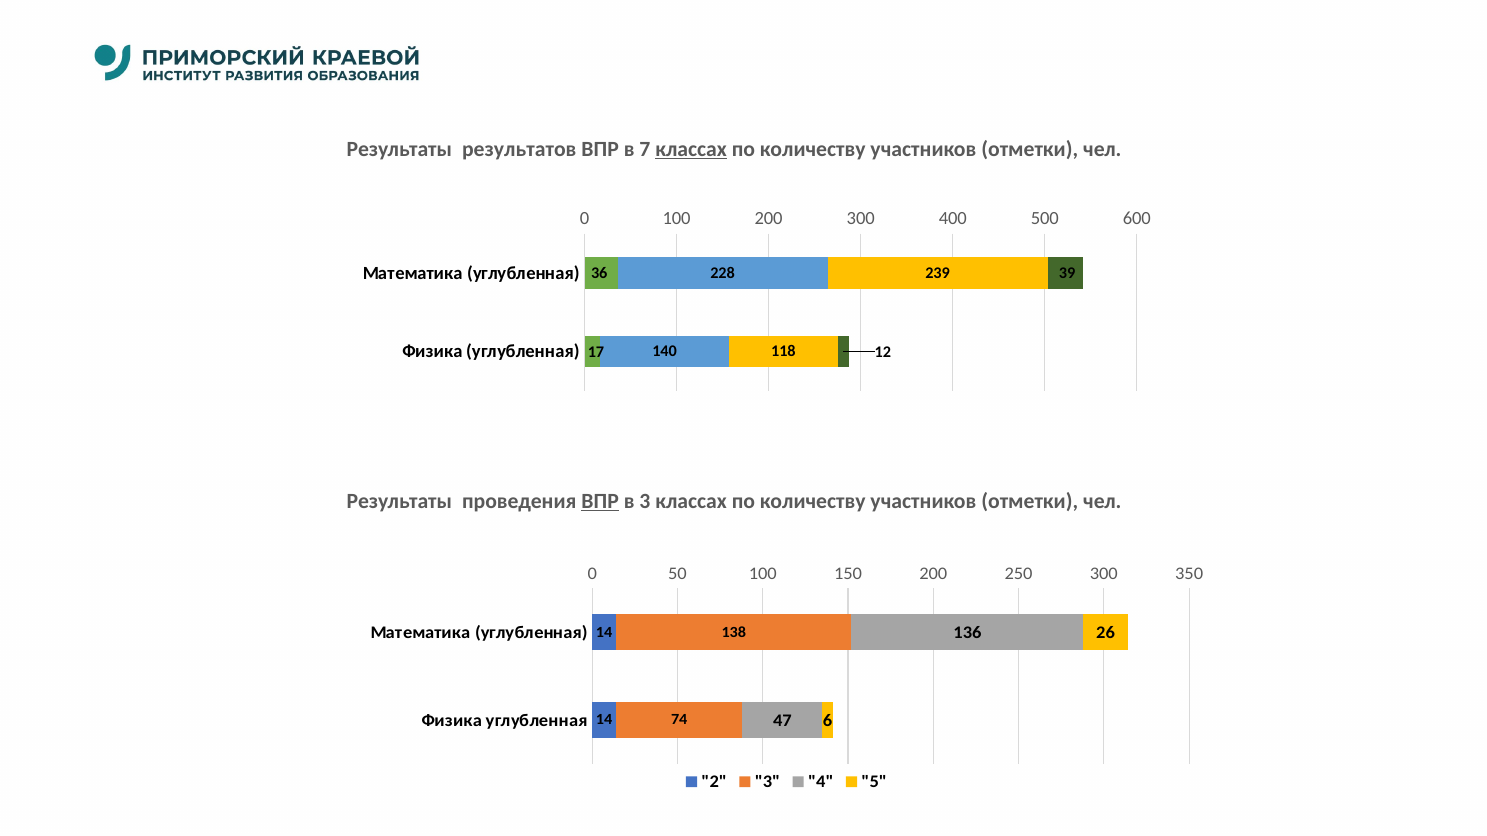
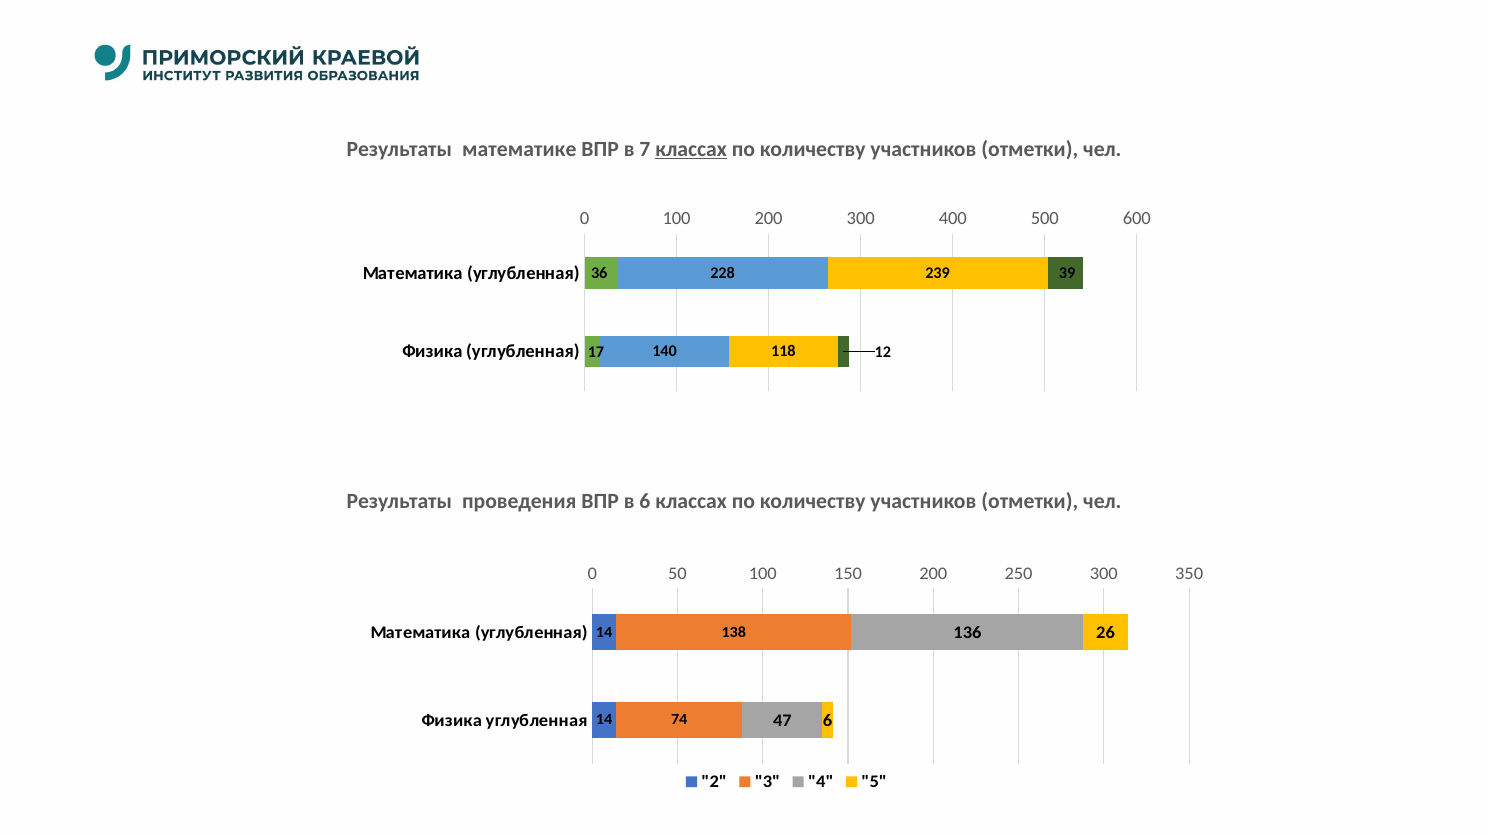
результатов: результатов -> математике
ВПР at (600, 501) underline: present -> none
в 3: 3 -> 6
